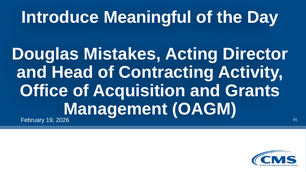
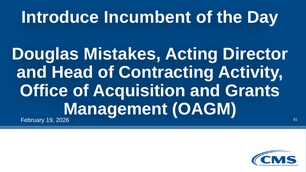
Meaningful: Meaningful -> Incumbent
